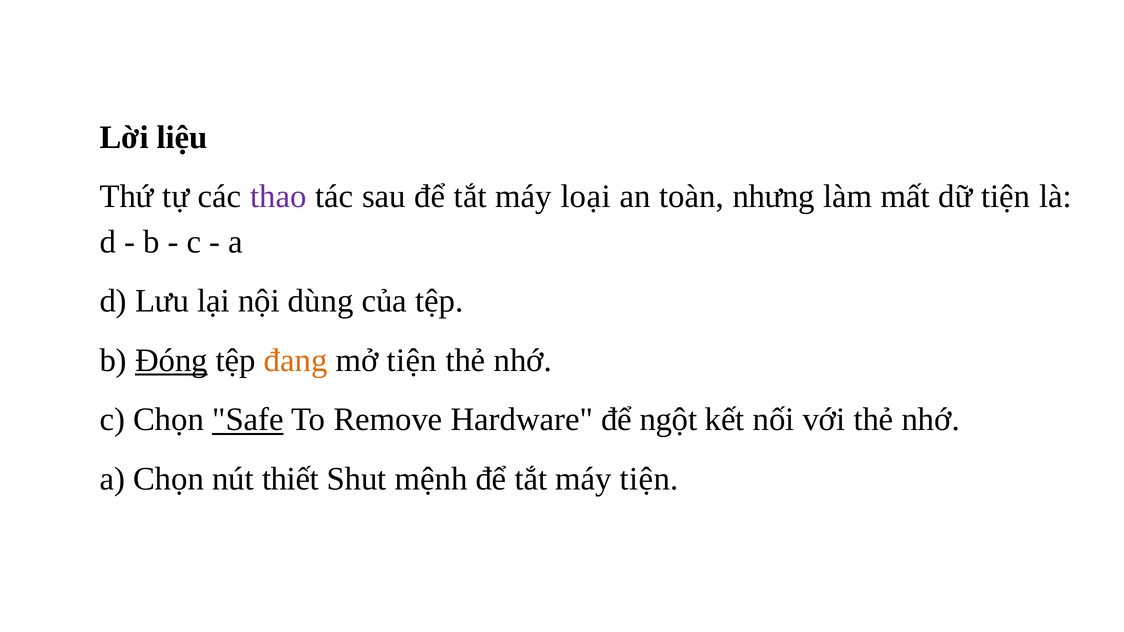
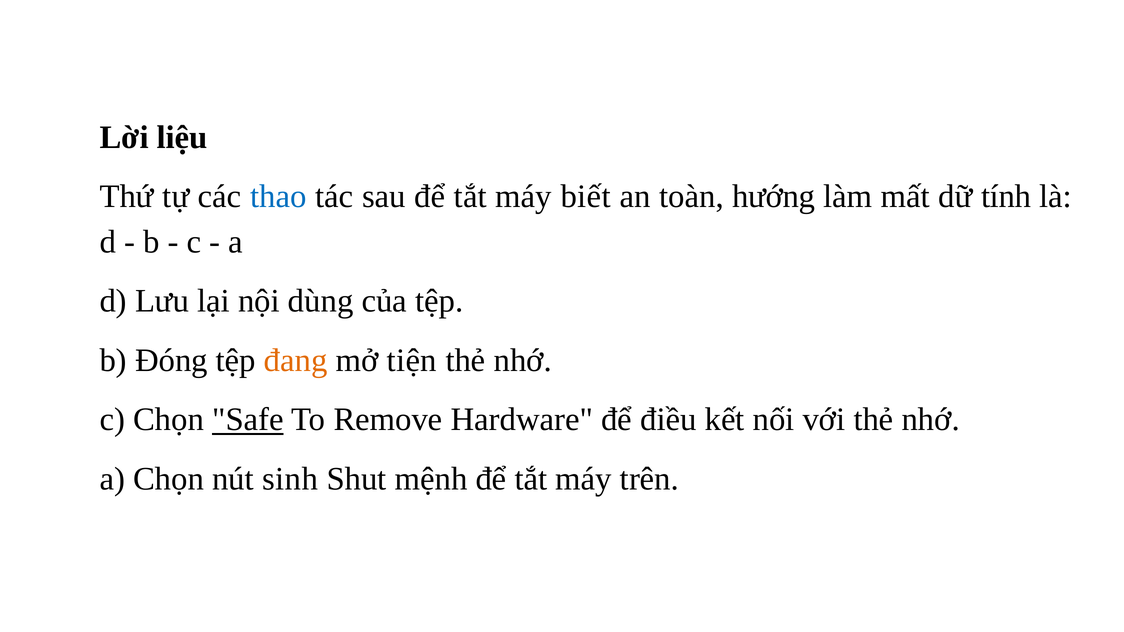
thao colour: purple -> blue
loại: loại -> biết
nhưng: nhưng -> hướng
dữ tiện: tiện -> tính
Đóng underline: present -> none
ngột: ngột -> điều
thiết: thiết -> sinh
máy tiện: tiện -> trên
